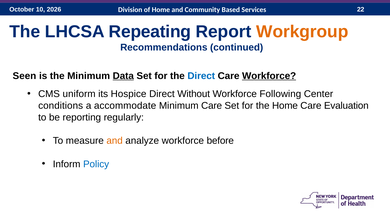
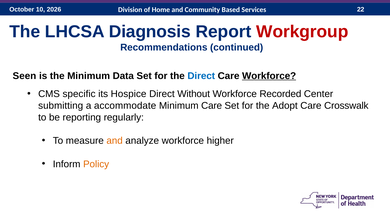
Repeating: Repeating -> Diagnosis
Workgroup colour: orange -> red
Data underline: present -> none
uniform: uniform -> specific
Following: Following -> Recorded
conditions: conditions -> submitting
the Home: Home -> Adopt
Evaluation: Evaluation -> Crosswalk
before: before -> higher
Policy colour: blue -> orange
